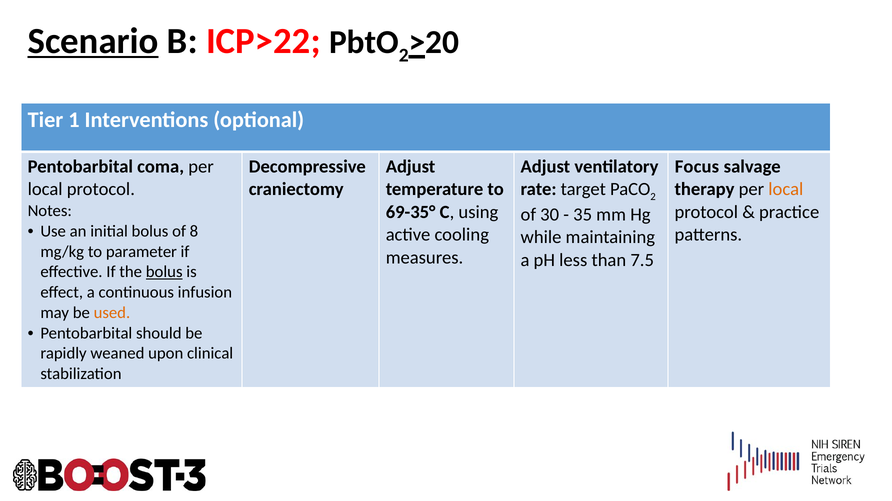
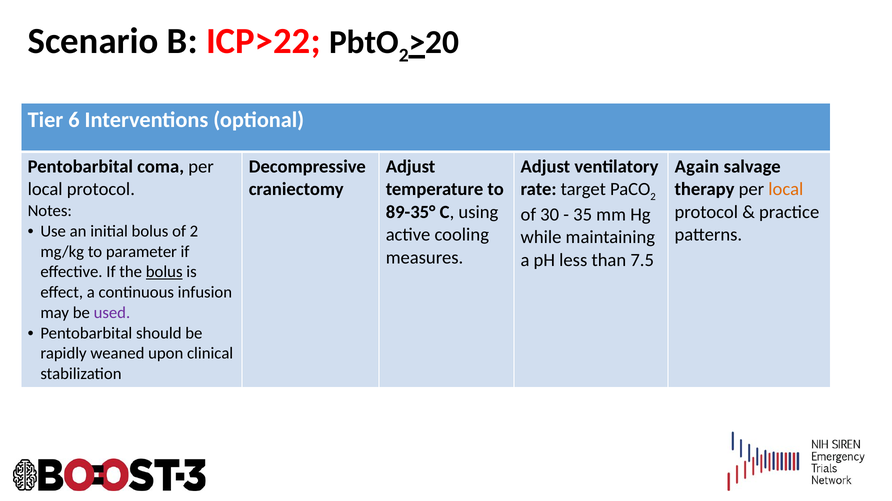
Scenario underline: present -> none
1: 1 -> 6
Focus: Focus -> Again
69-35°: 69-35° -> 89-35°
of 8: 8 -> 2
used colour: orange -> purple
